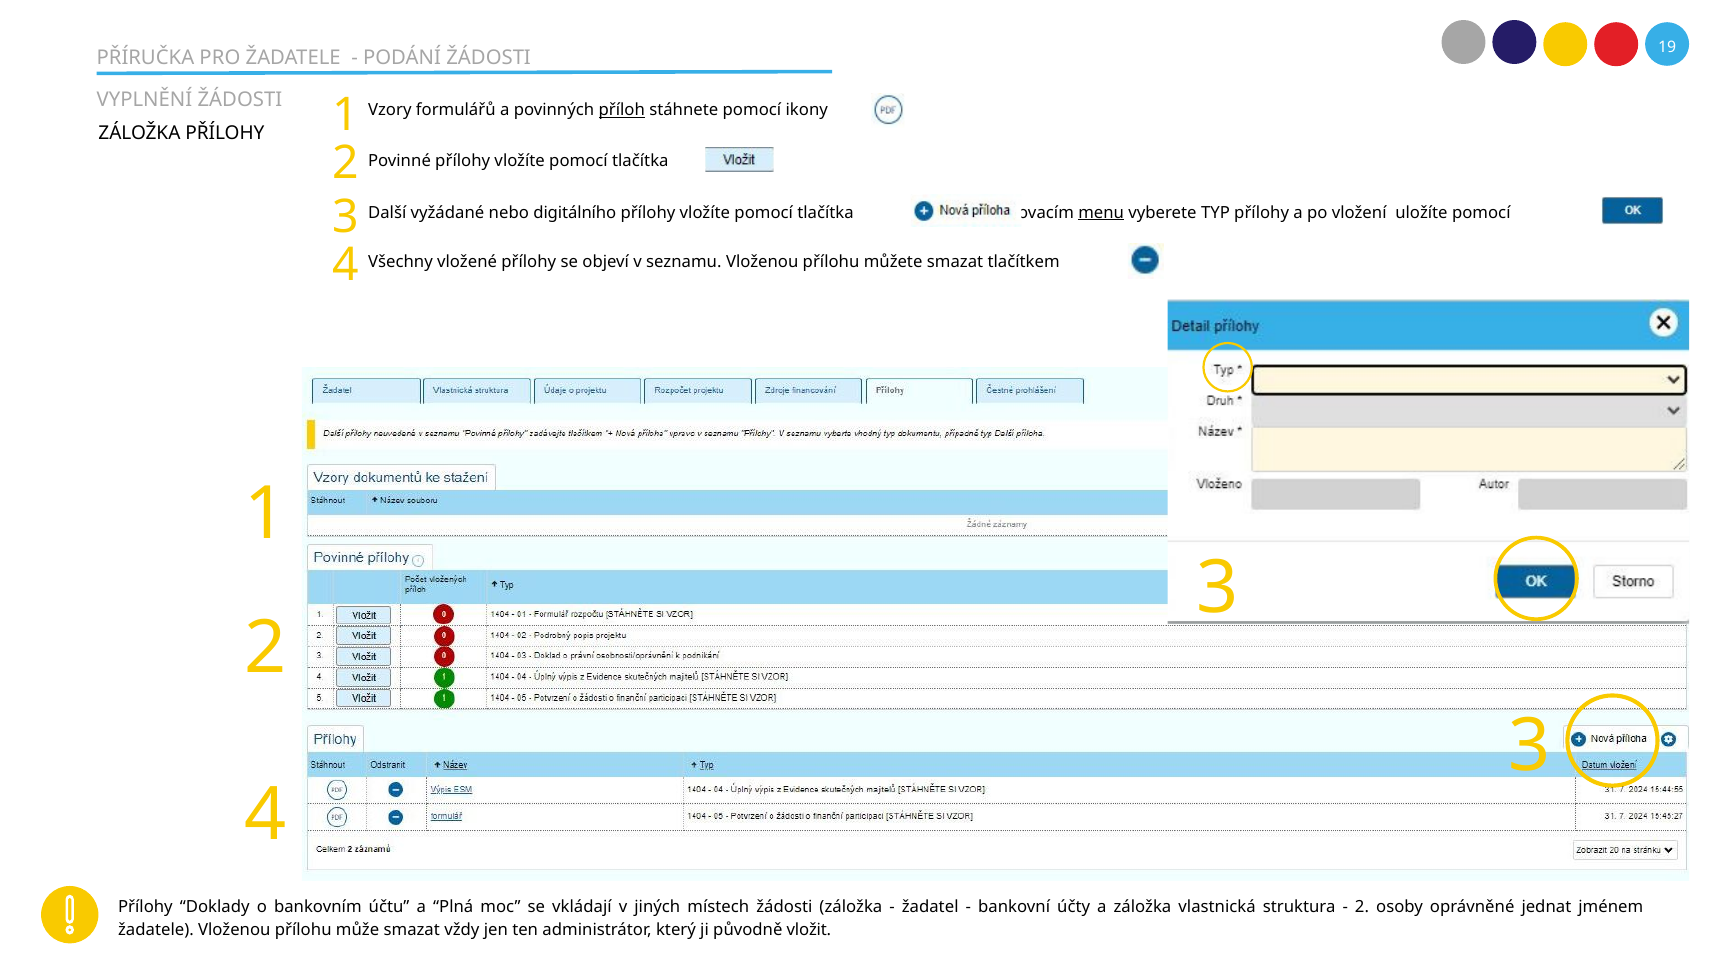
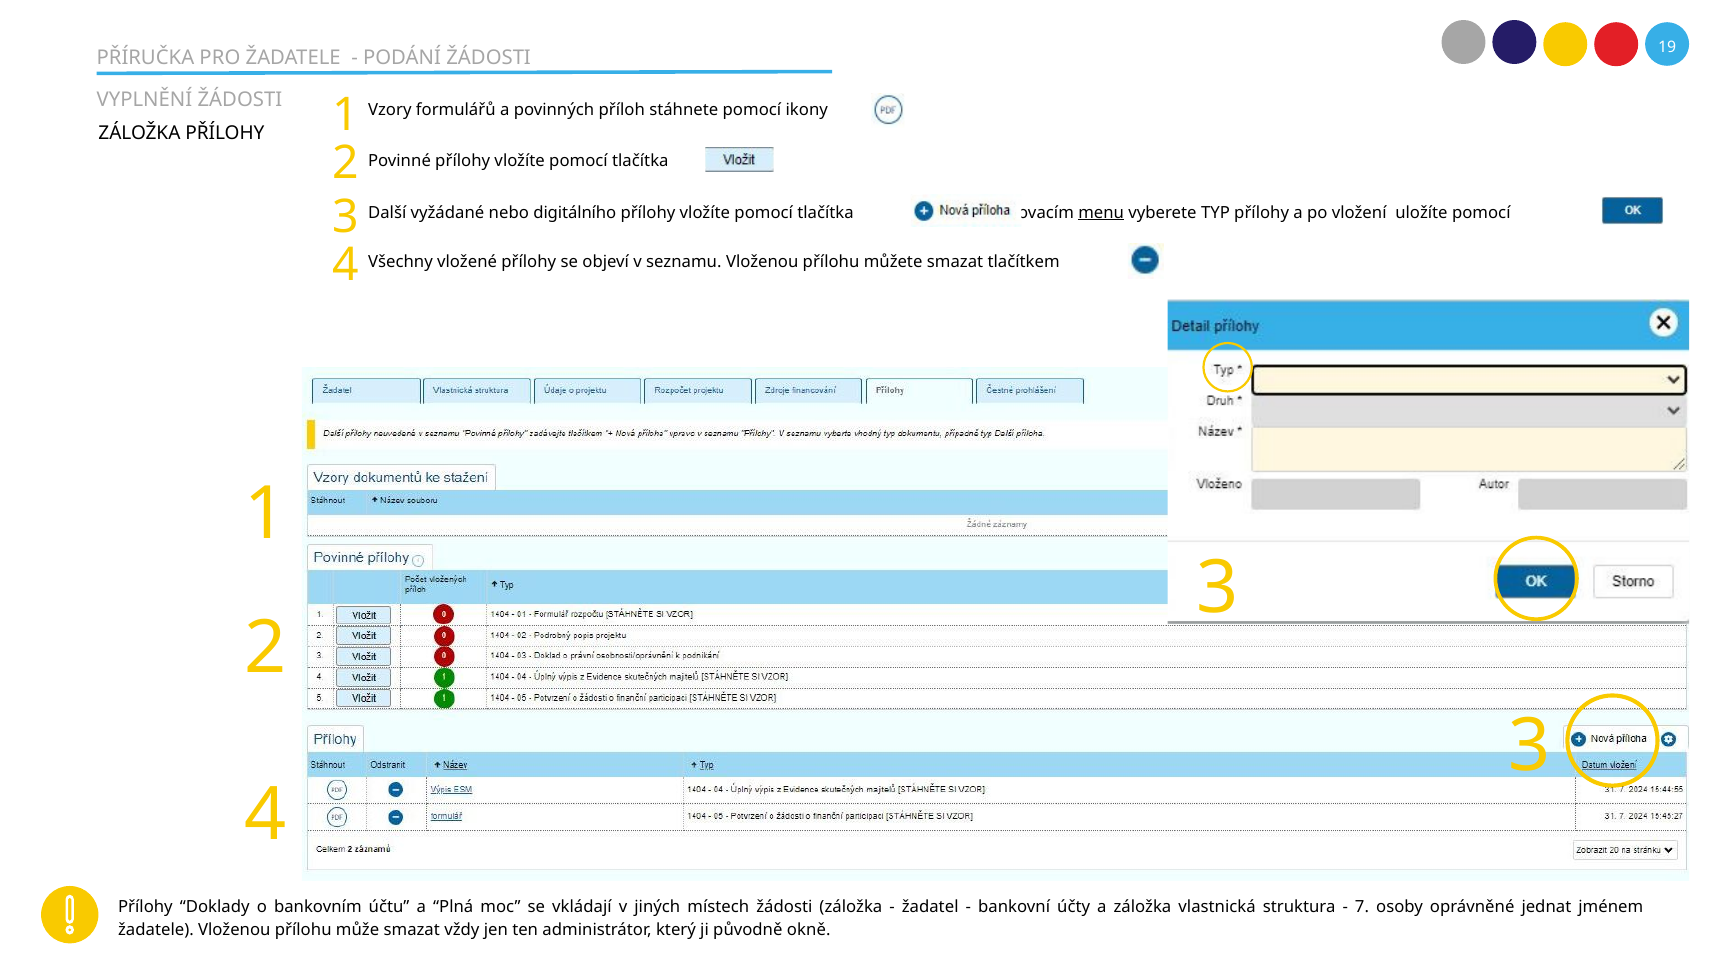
příloh underline: present -> none
2 at (1362, 906): 2 -> 7
vložit: vložit -> okně
